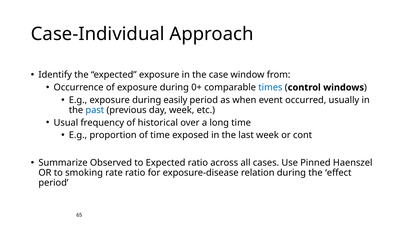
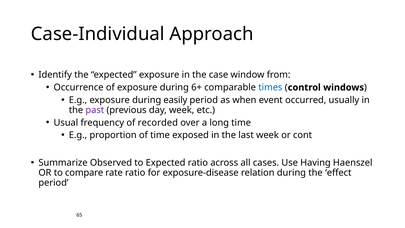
0+: 0+ -> 6+
past colour: blue -> purple
historical: historical -> recorded
Pinned: Pinned -> Having
smoking: smoking -> compare
